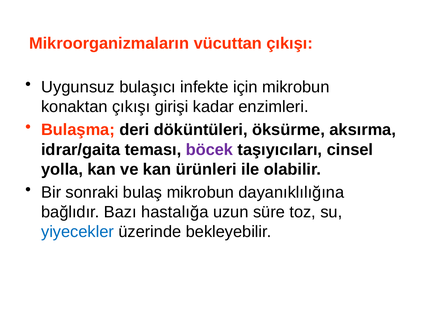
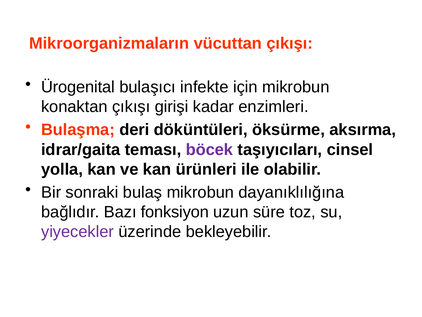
Uygunsuz: Uygunsuz -> Ürogenital
hastalığa: hastalığa -> fonksiyon
yiyecekler colour: blue -> purple
